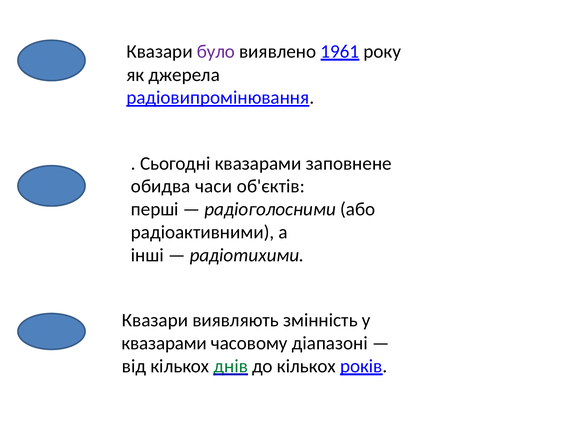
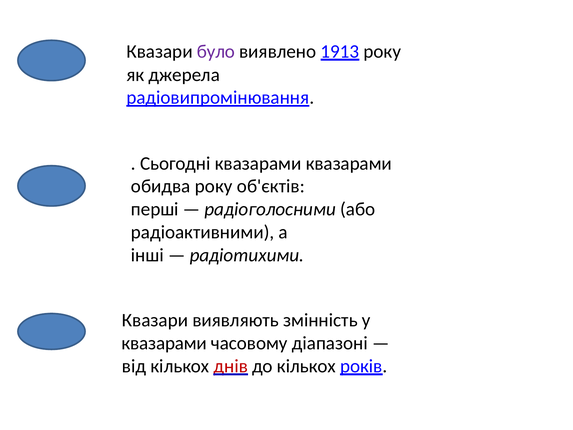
1961: 1961 -> 1913
квазарами заповнене: заповнене -> квазарами
обидва часи: часи -> року
днів colour: green -> red
